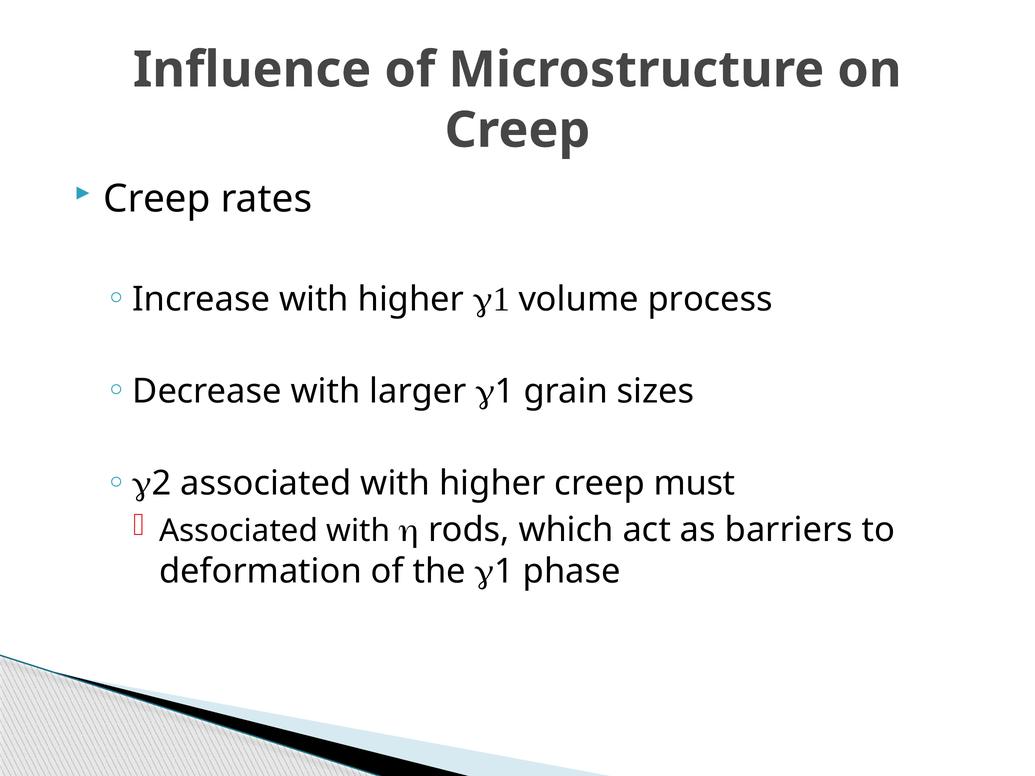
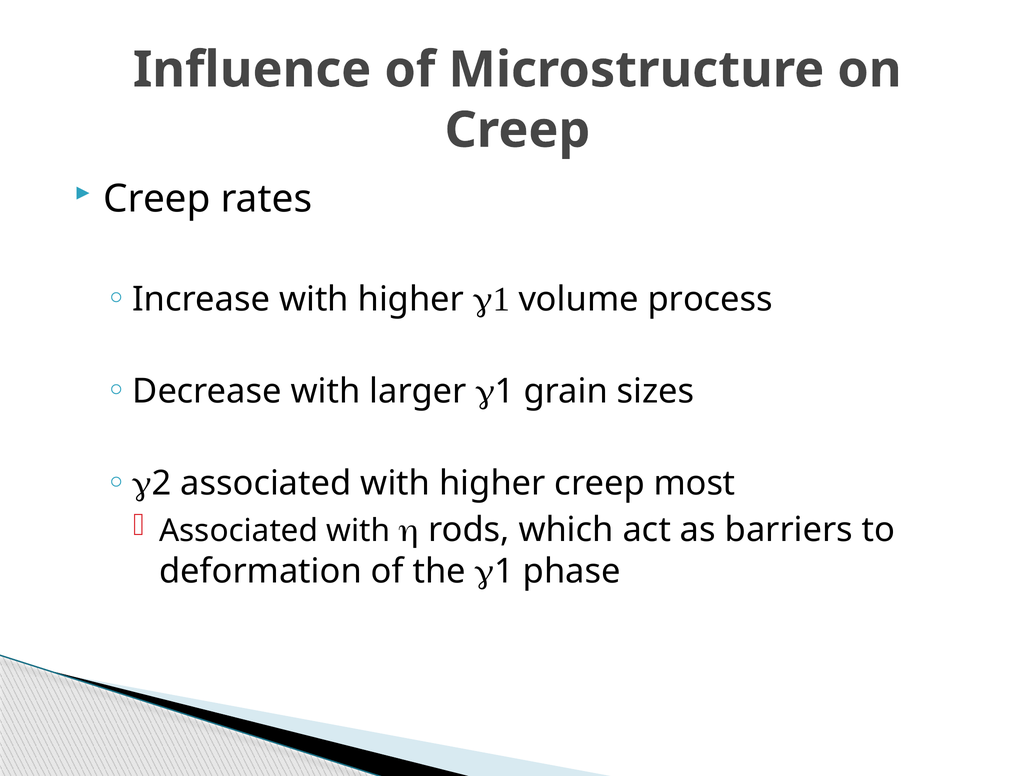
must: must -> most
